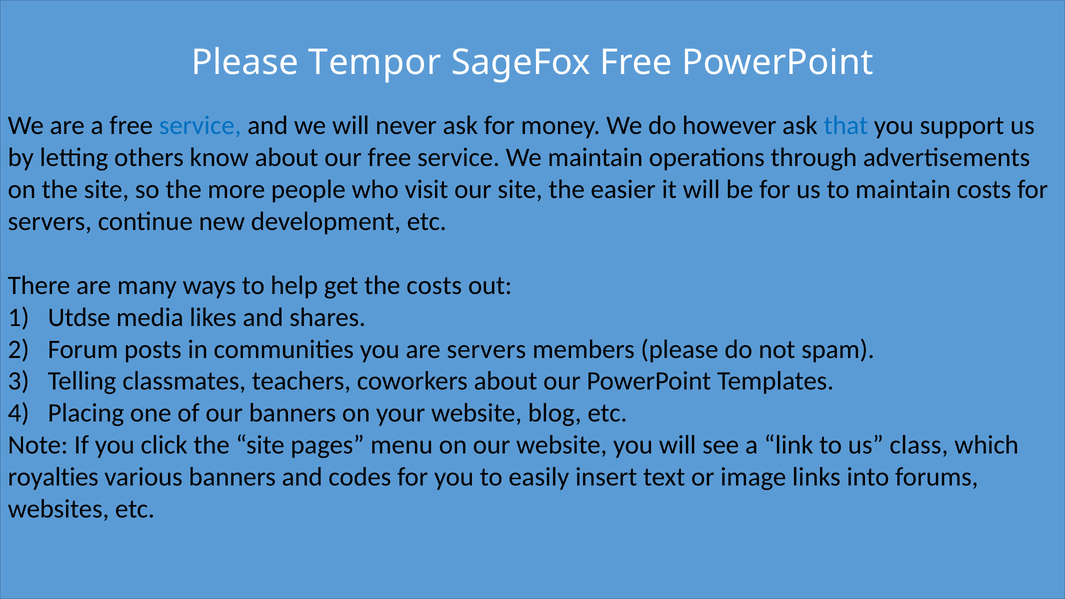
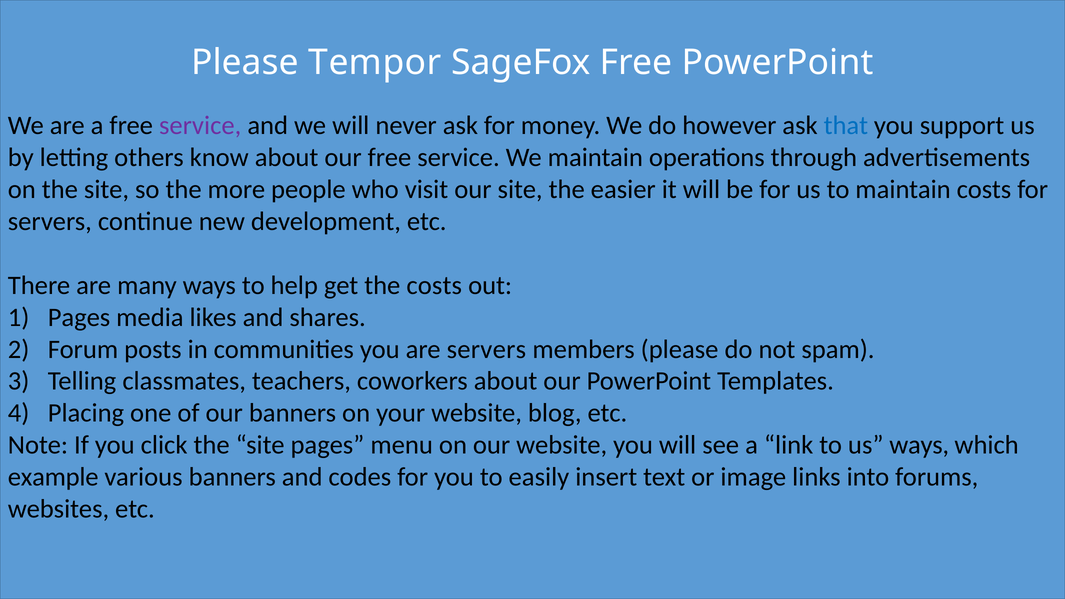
service at (200, 126) colour: blue -> purple
Utdse at (79, 317): Utdse -> Pages
us class: class -> ways
royalties: royalties -> example
